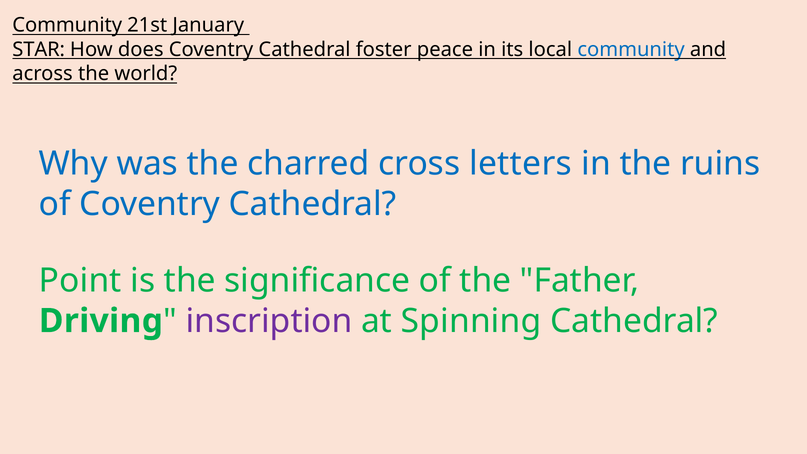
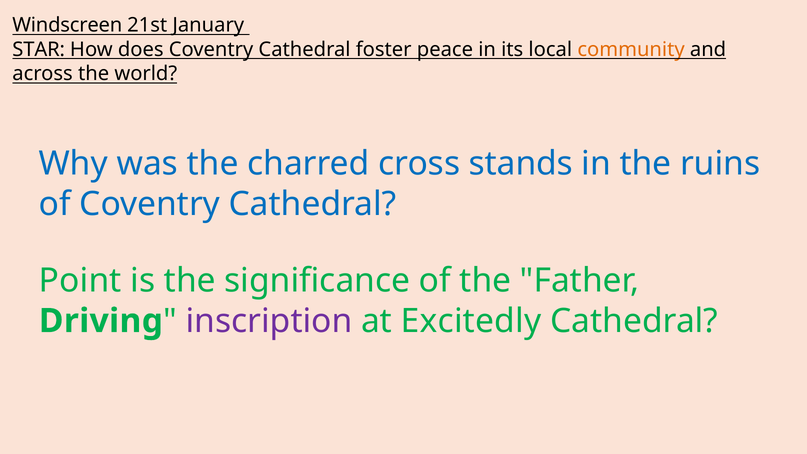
Community at (67, 25): Community -> Windscreen
community at (631, 49) colour: blue -> orange
letters: letters -> stands
Spinning: Spinning -> Excitedly
